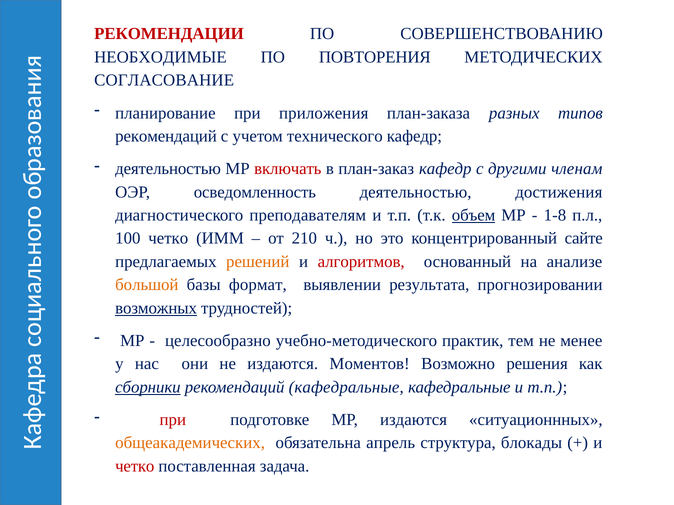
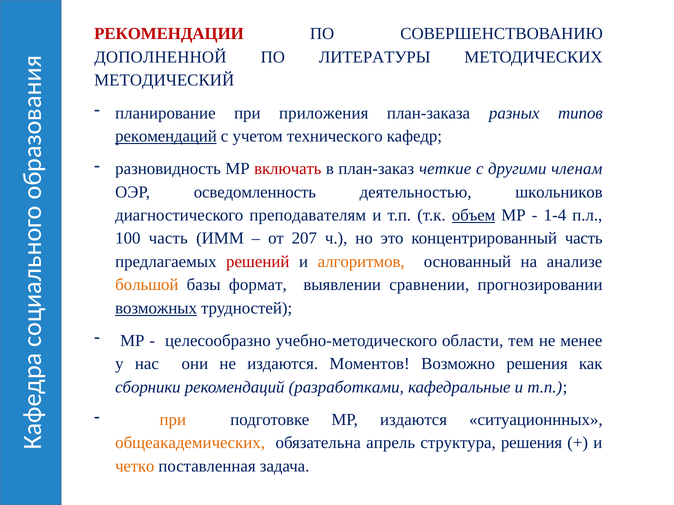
НЕОБХОДИМЫЕ: НЕОБХОДИМЫЕ -> ДОПОЛНЕННОЙ
ПОВТОРЕНИЯ: ПОВТОРЕНИЯ -> ЛИТЕРАТУРЫ
СОГЛАСОВАНИЕ: СОГЛАСОВАНИЕ -> МЕТОДИЧЕСКИЙ
рекомендаций at (166, 136) underline: none -> present
деятельностью at (168, 169): деятельностью -> разновидность
план-заказ кафедр: кафедр -> четкие
достижения: достижения -> школьников
1-8: 1-8 -> 1-4
100 четко: четко -> часть
210: 210 -> 207
концентрированный сайте: сайте -> часть
решений colour: orange -> red
алгоритмов colour: red -> orange
результата: результата -> сравнении
практик: практик -> области
сборники underline: present -> none
рекомендаций кафедральные: кафедральные -> разработками
при at (173, 420) colour: red -> orange
структура блокады: блокады -> решения
четко at (135, 467) colour: red -> orange
